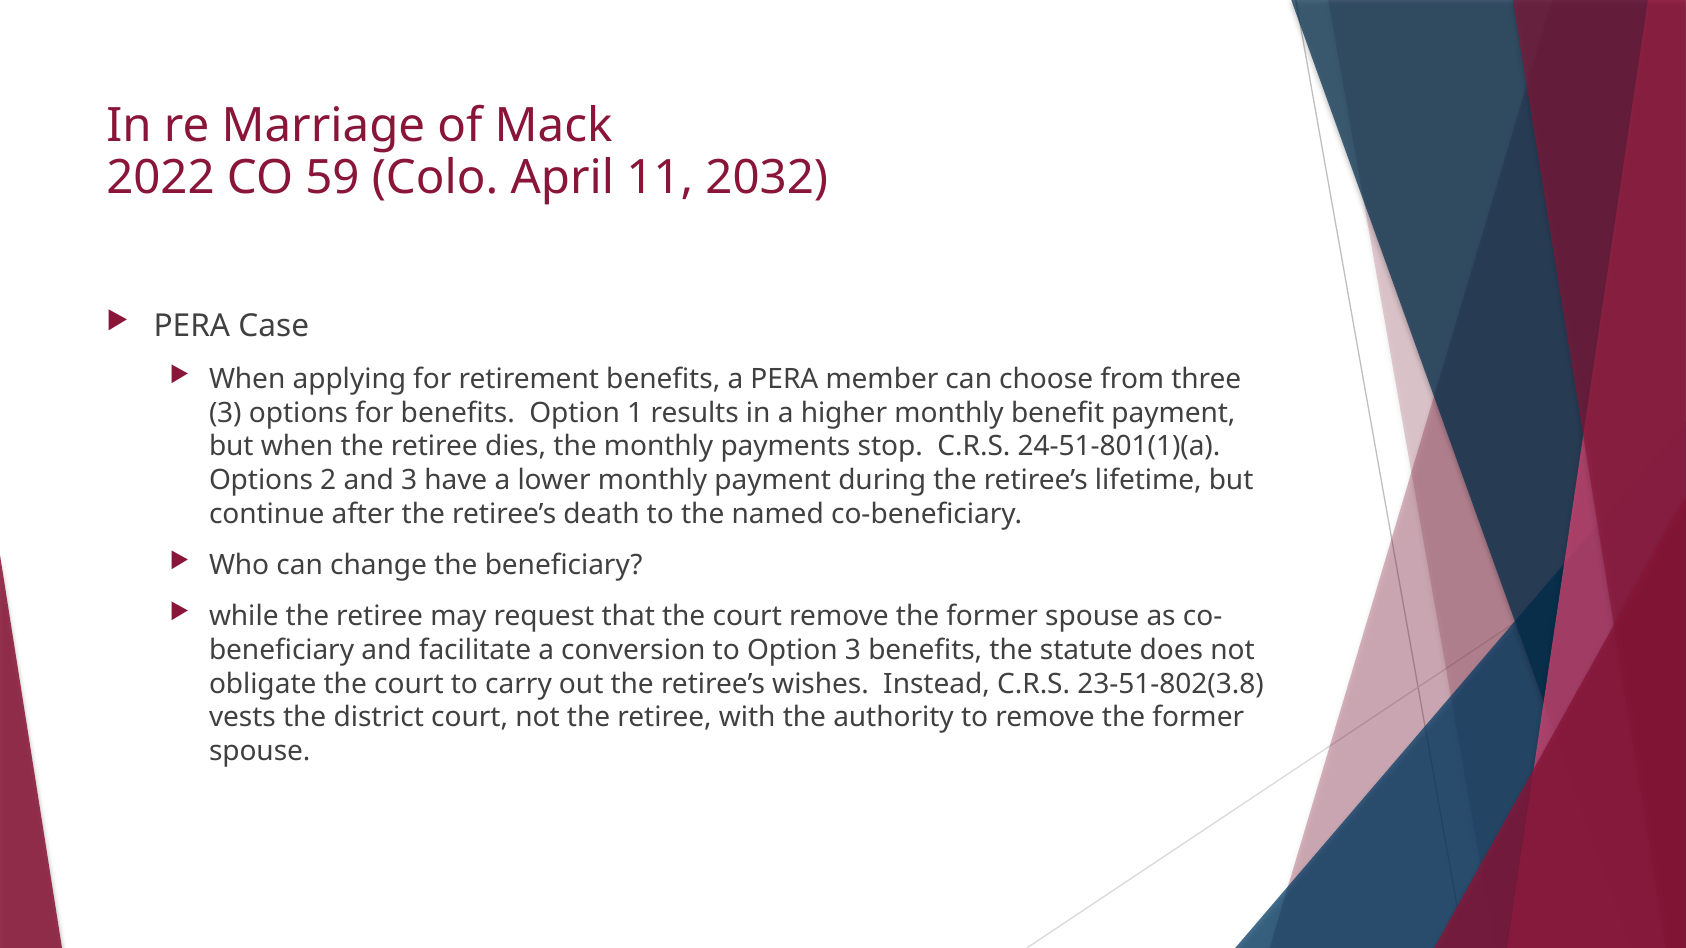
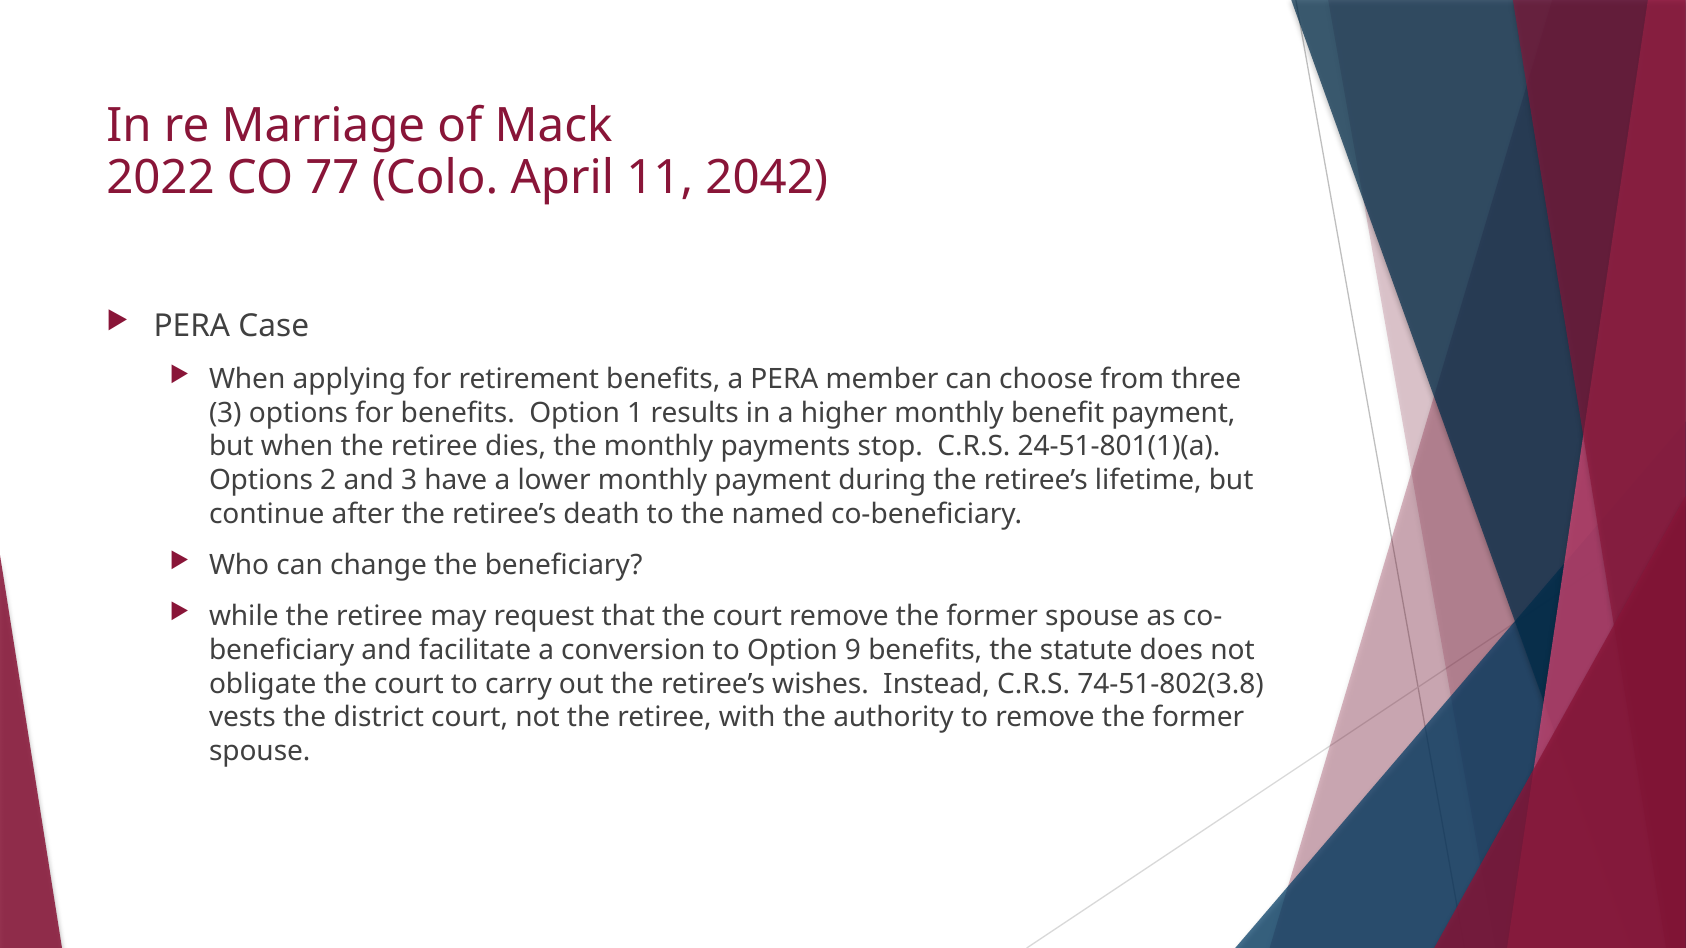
59: 59 -> 77
2032: 2032 -> 2042
Option 3: 3 -> 9
23-51-802(3.8: 23-51-802(3.8 -> 74-51-802(3.8
